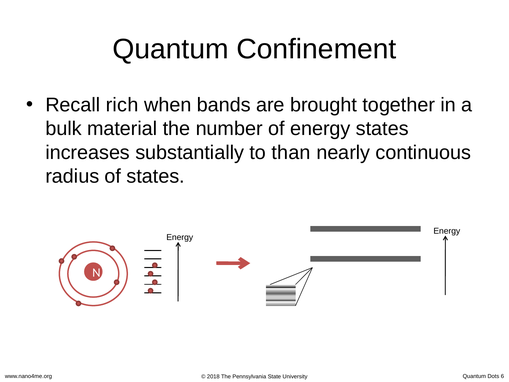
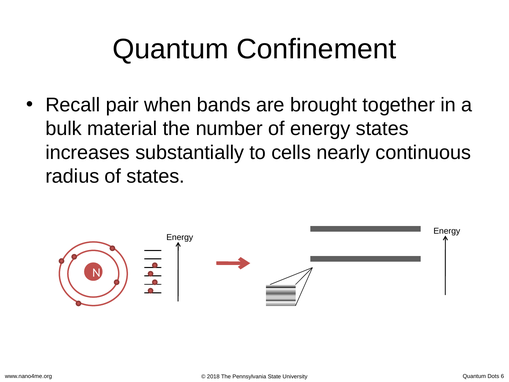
rich: rich -> pair
than: than -> cells
